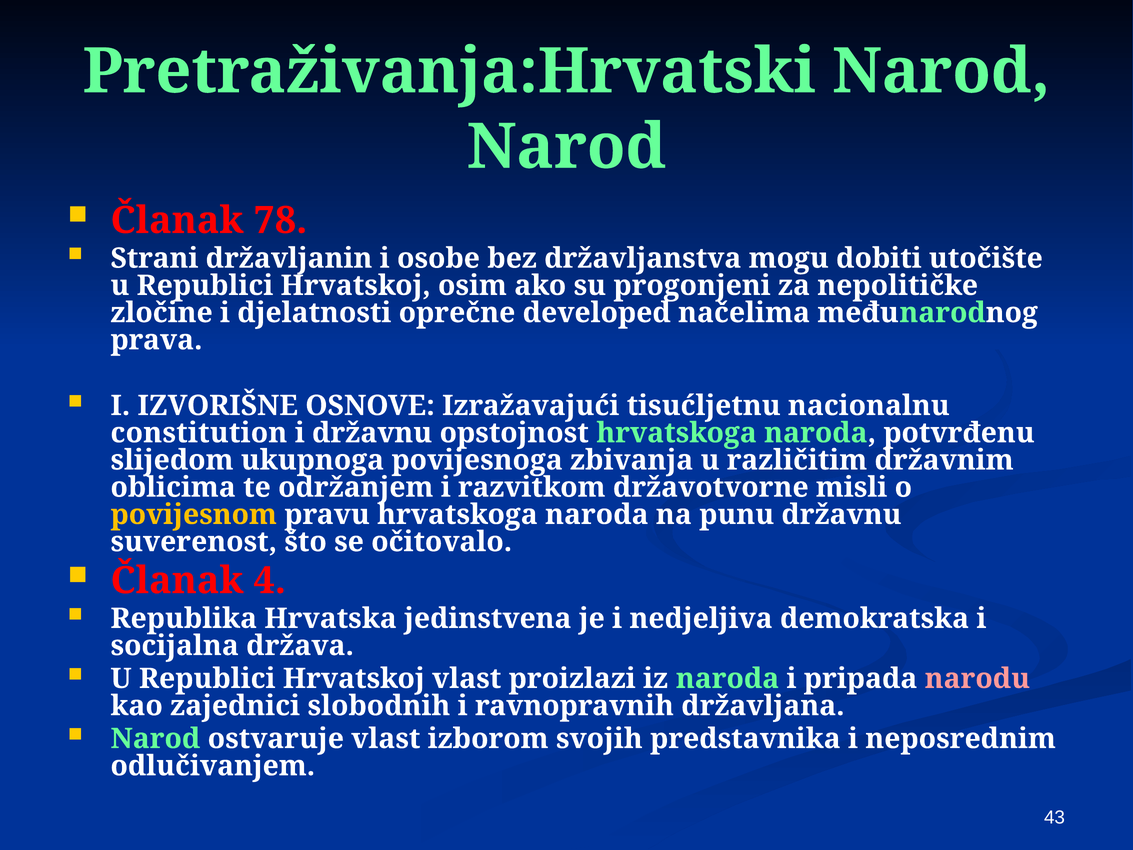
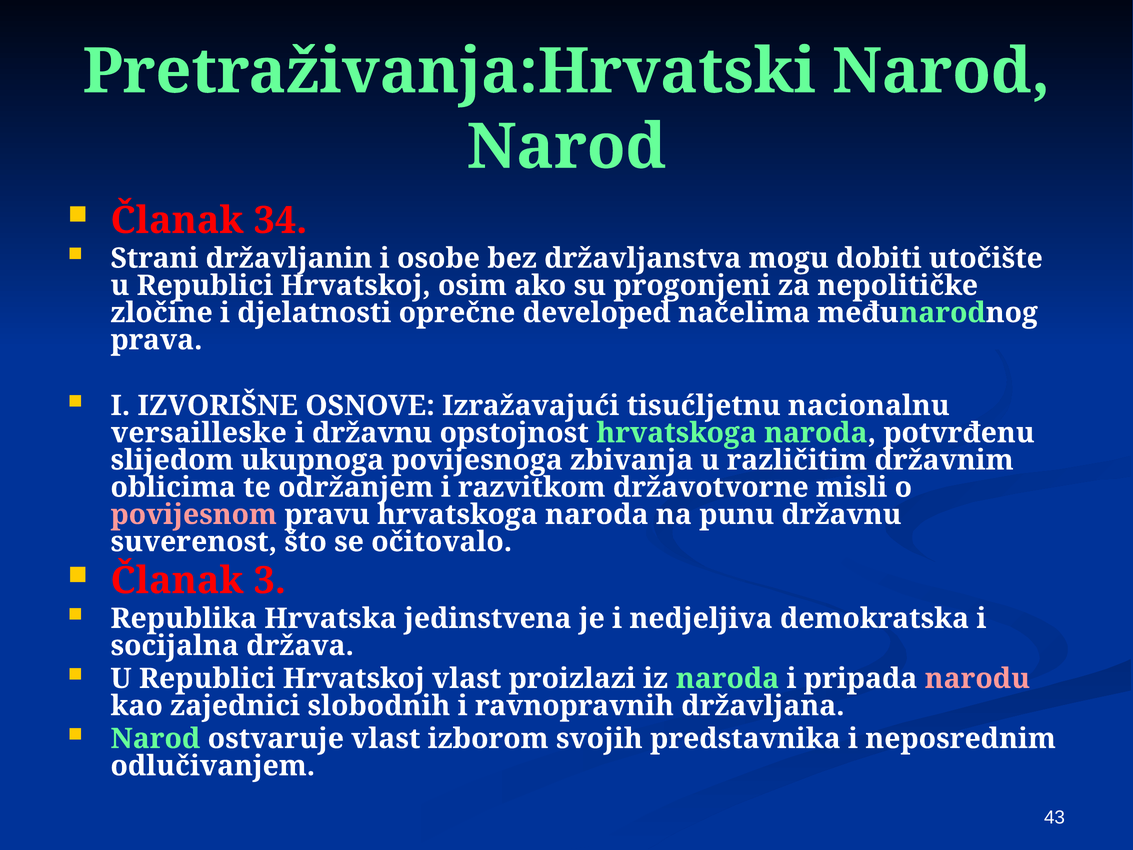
78: 78 -> 34
constitution: constitution -> versailleske
povijesnom colour: yellow -> pink
4: 4 -> 3
